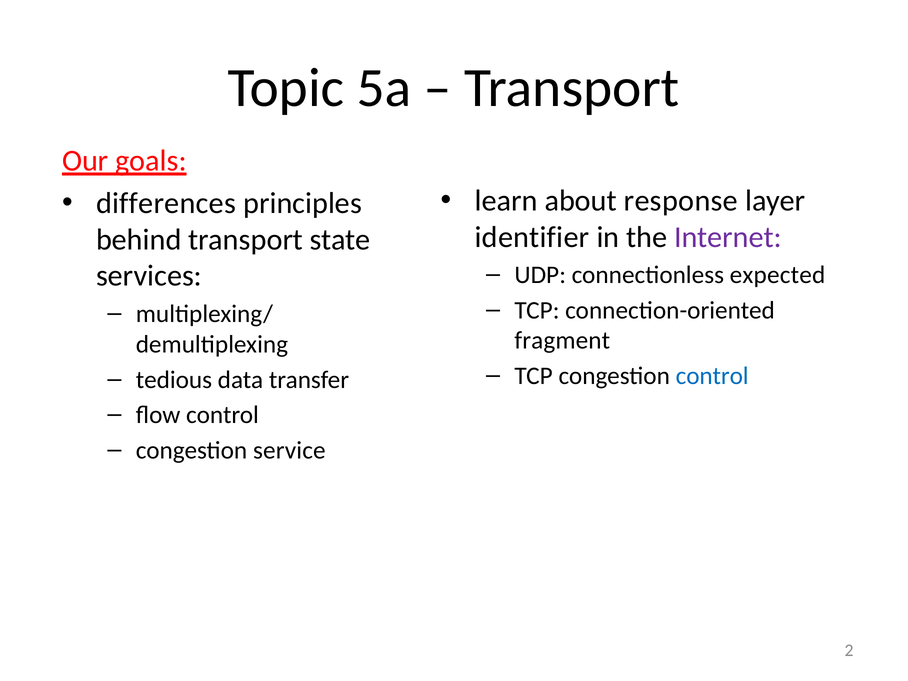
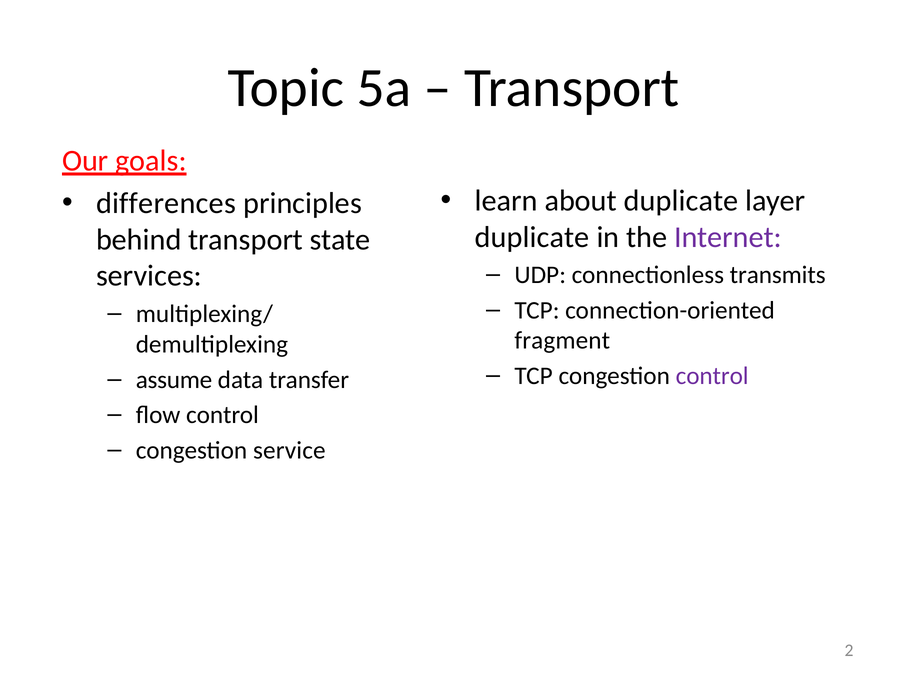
about response: response -> duplicate
identifier at (532, 237): identifier -> duplicate
expected: expected -> transmits
control at (712, 376) colour: blue -> purple
tedious: tedious -> assume
